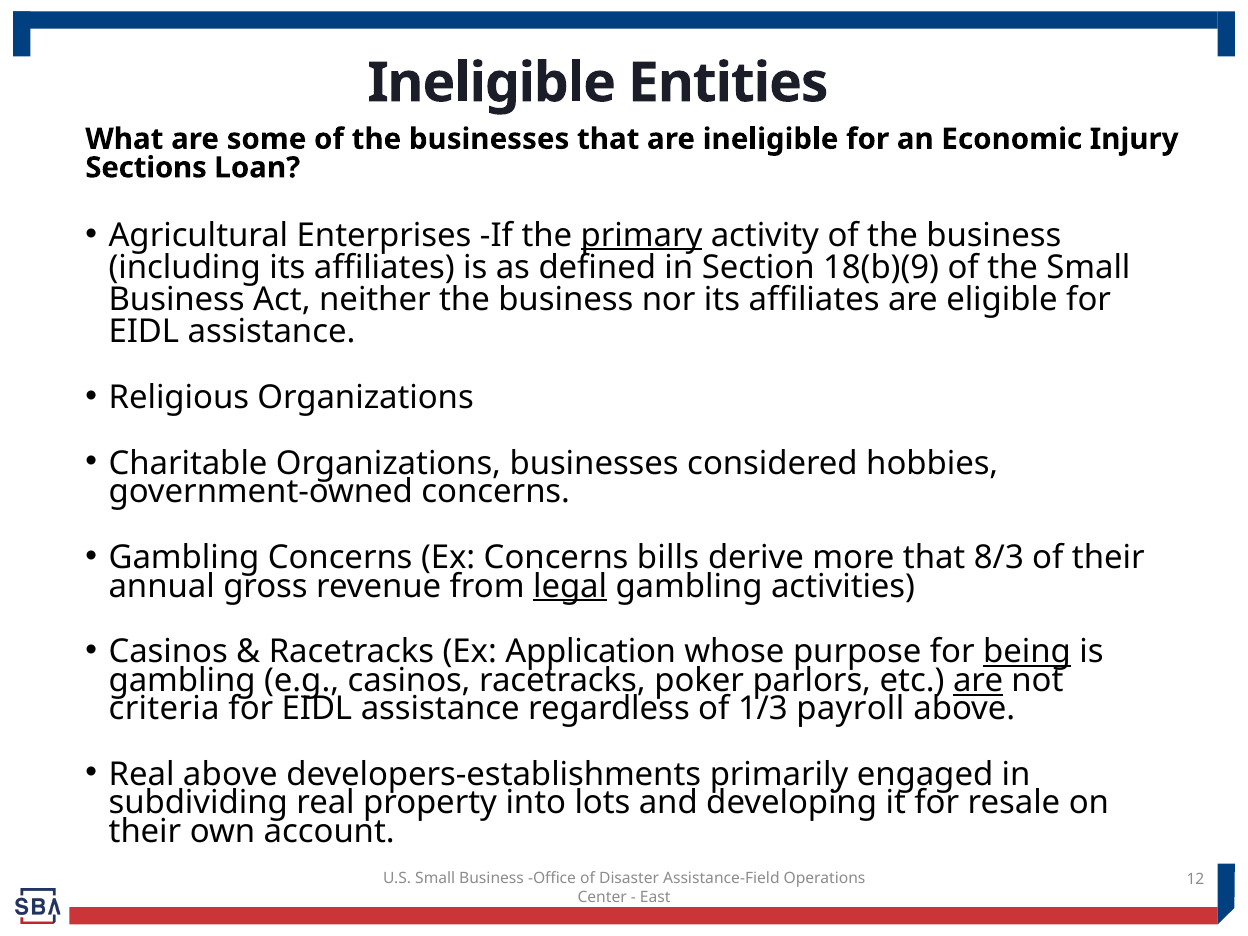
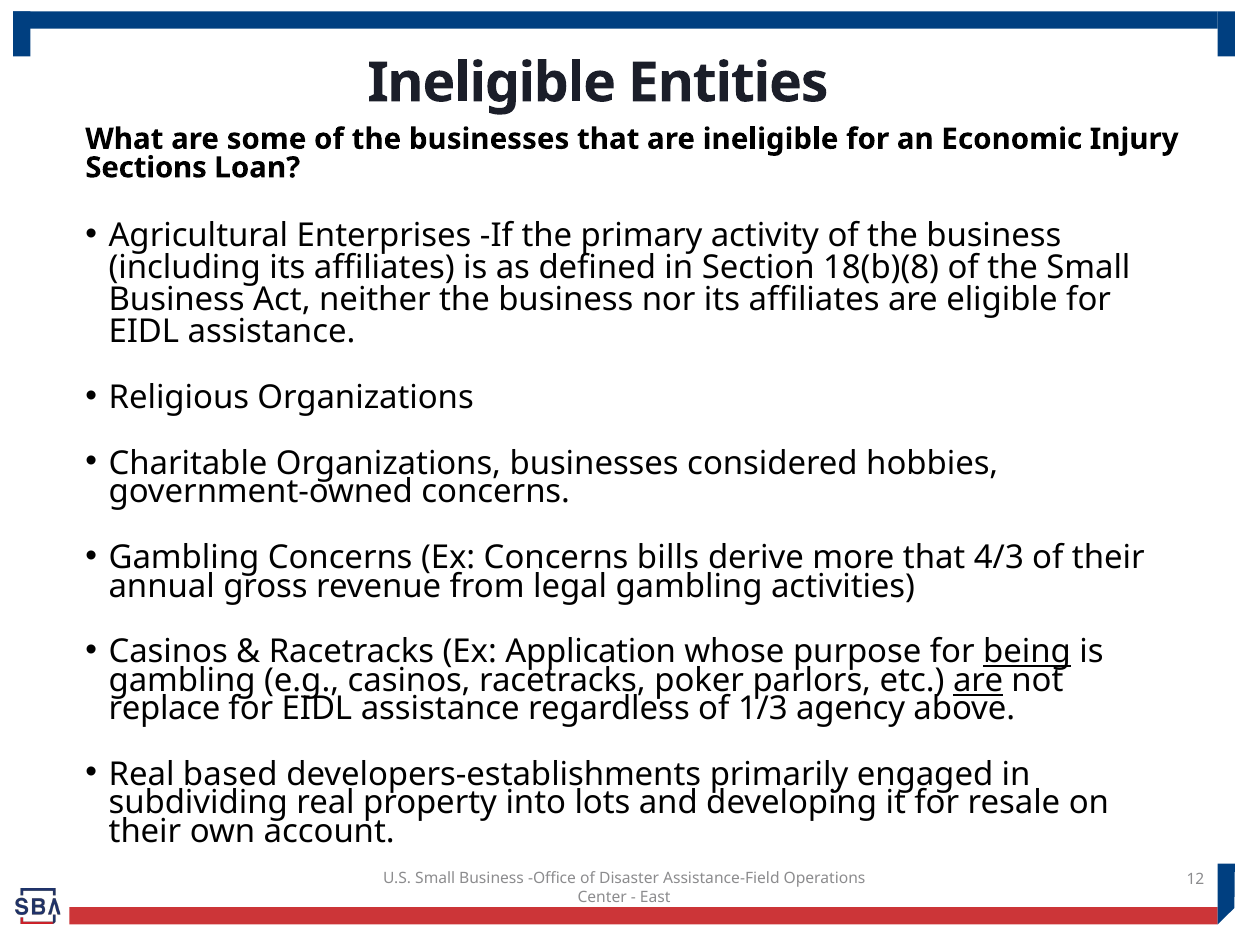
primary underline: present -> none
18(b)(9: 18(b)(9 -> 18(b)(8
8/3: 8/3 -> 4/3
legal underline: present -> none
criteria: criteria -> replace
payroll: payroll -> agency
Real above: above -> based
